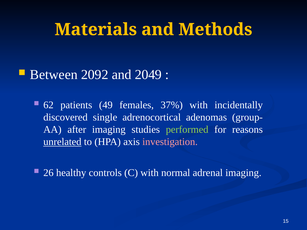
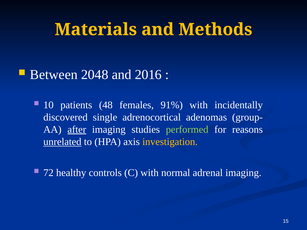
2092: 2092 -> 2048
2049: 2049 -> 2016
62: 62 -> 10
49: 49 -> 48
37%: 37% -> 91%
after underline: none -> present
investigation colour: pink -> yellow
26: 26 -> 72
